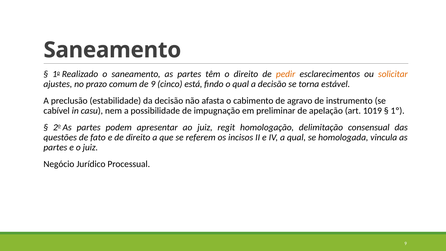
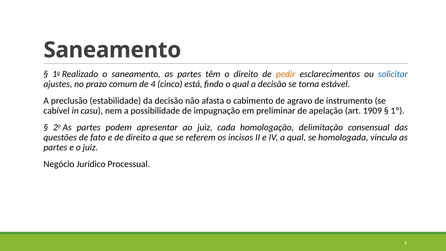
solicitar colour: orange -> blue
de 9: 9 -> 4
1019: 1019 -> 1909
regit: regit -> cada
